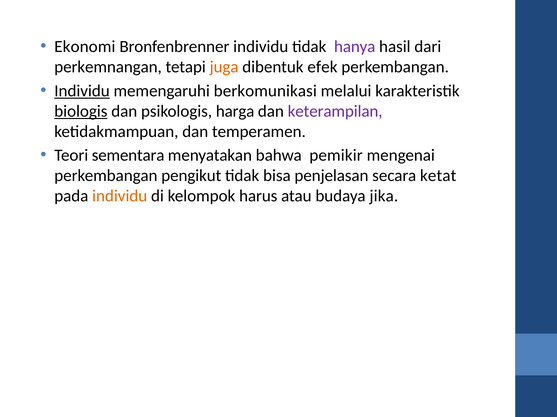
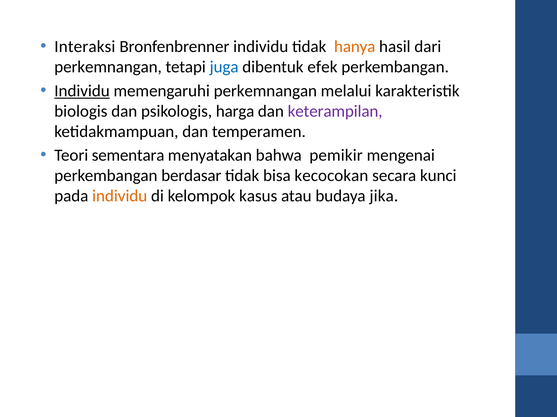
Ekonomi: Ekonomi -> Interaksi
hanya colour: purple -> orange
juga colour: orange -> blue
memengaruhi berkomunikasi: berkomunikasi -> perkemnangan
biologis underline: present -> none
pengikut: pengikut -> berdasar
penjelasan: penjelasan -> kecocokan
ketat: ketat -> kunci
harus: harus -> kasus
